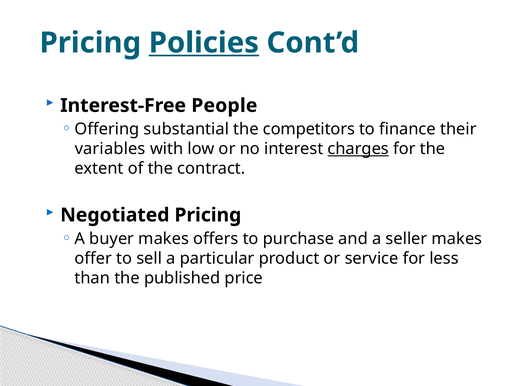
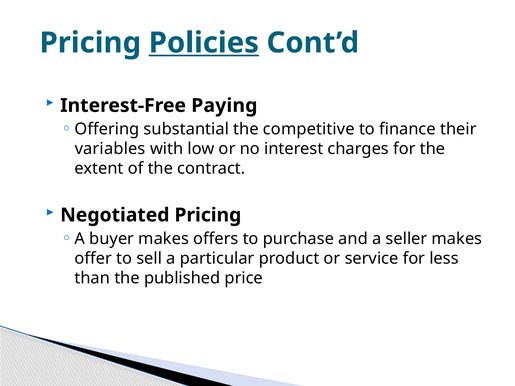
People: People -> Paying
competitors: competitors -> competitive
charges underline: present -> none
